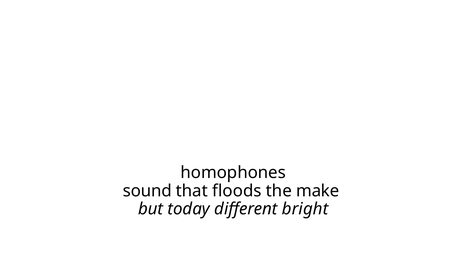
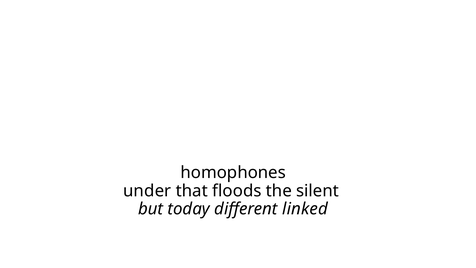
sound: sound -> under
make: make -> silent
bright: bright -> linked
